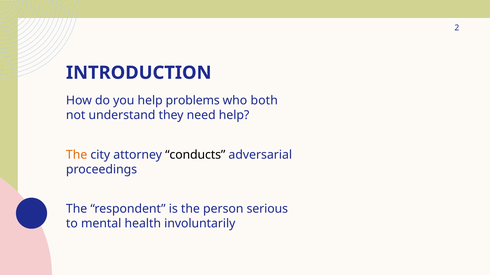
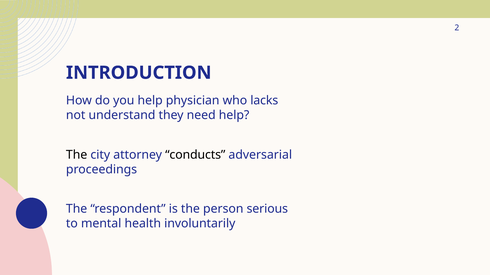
problems: problems -> physician
both: both -> lacks
The at (77, 155) colour: orange -> black
